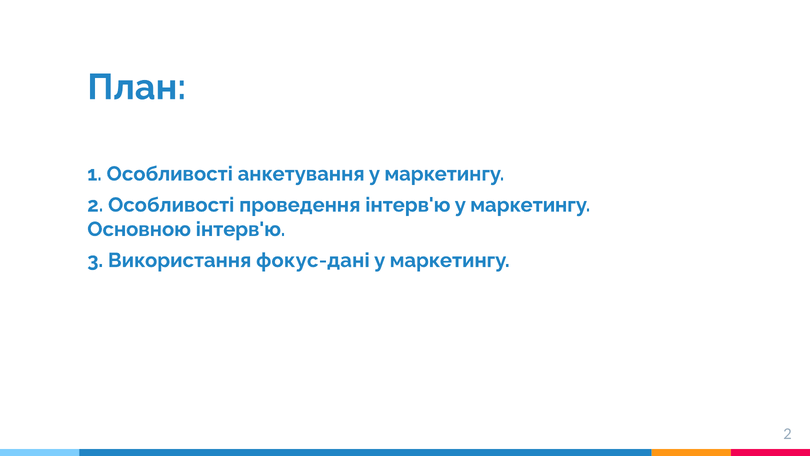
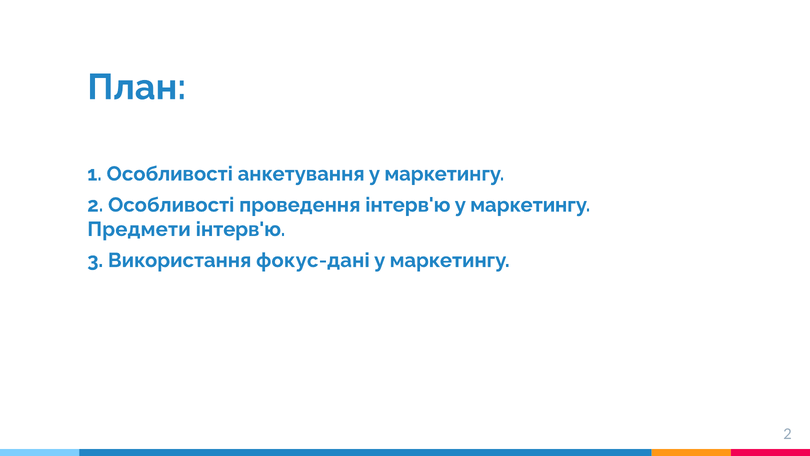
Основною: Основною -> Предмети
